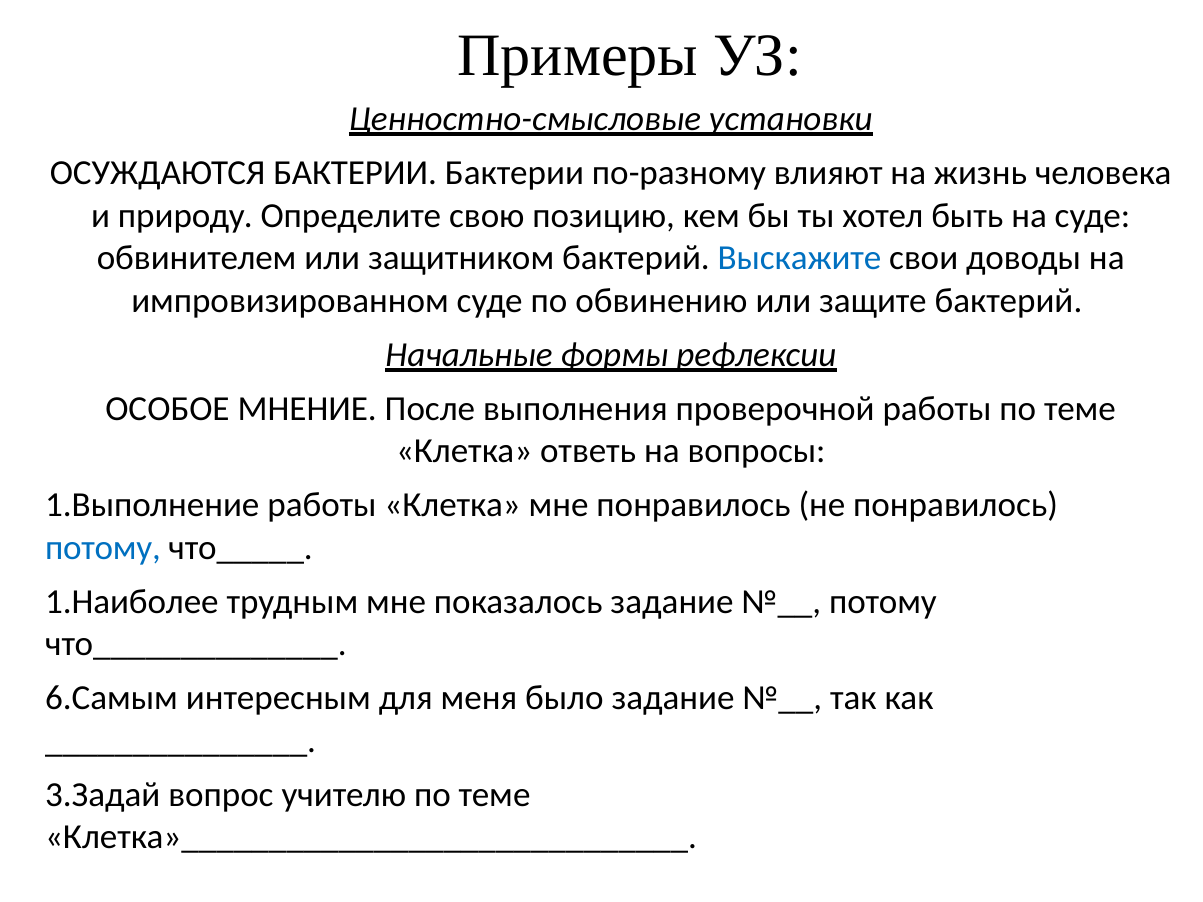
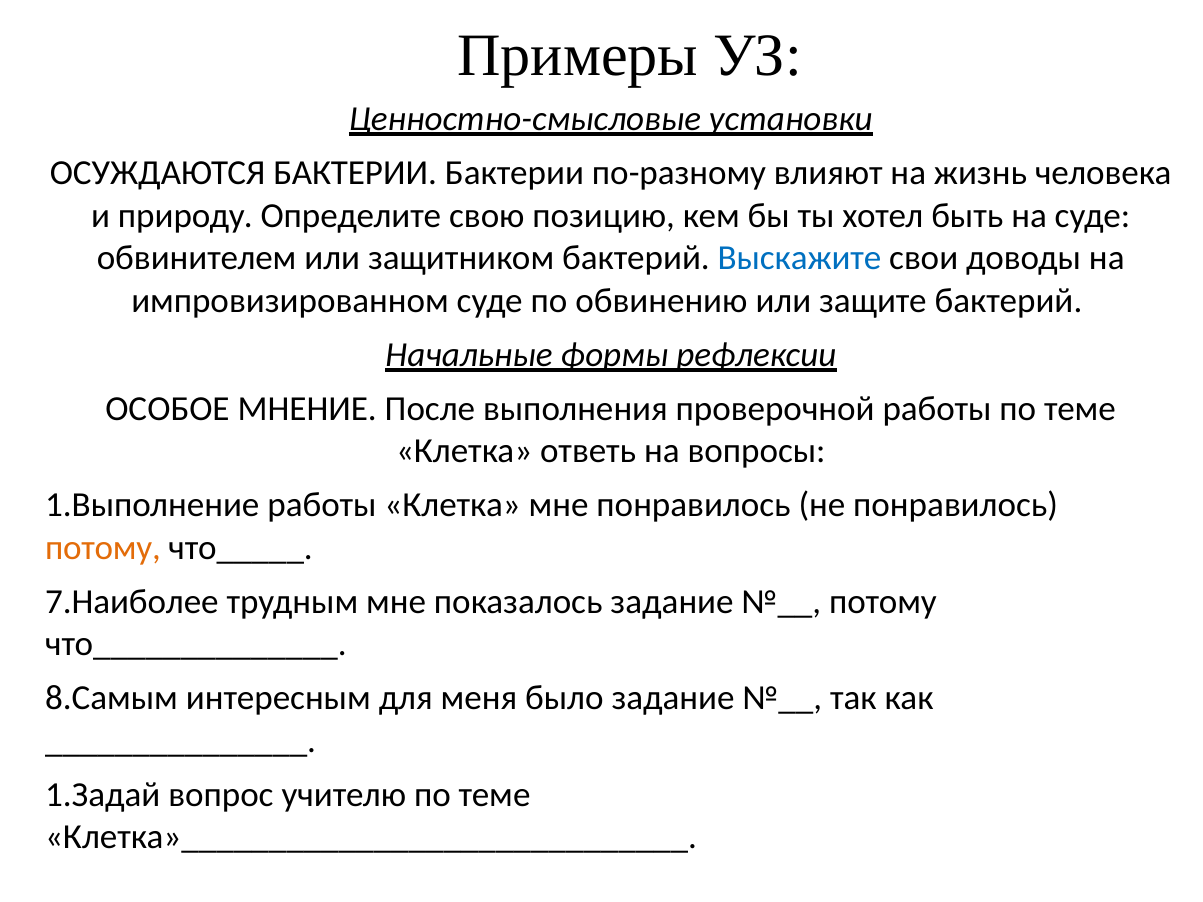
потому at (103, 548) colour: blue -> orange
1.Наиболее: 1.Наиболее -> 7.Наиболее
6.Самым: 6.Самым -> 8.Самым
3.Задай: 3.Задай -> 1.Задай
